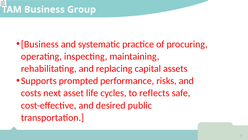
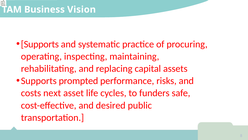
Group: Group -> Vision
Business at (40, 44): Business -> Supports
reflects: reflects -> funders
